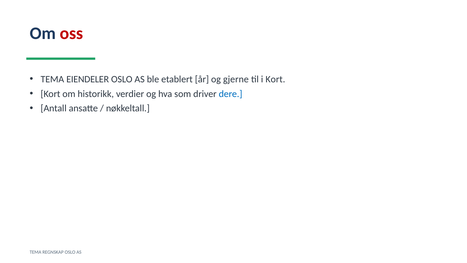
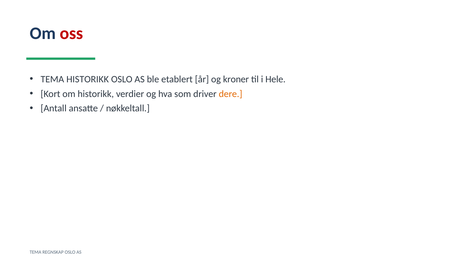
TEMA EIENDELER: EIENDELER -> HISTORIKK
gjerne: gjerne -> kroner
i Kort: Kort -> Hele
dere colour: blue -> orange
